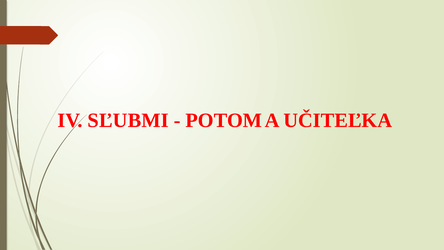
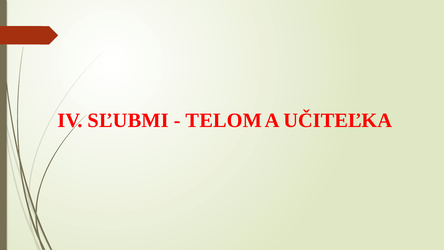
POTOM: POTOM -> TELOM
